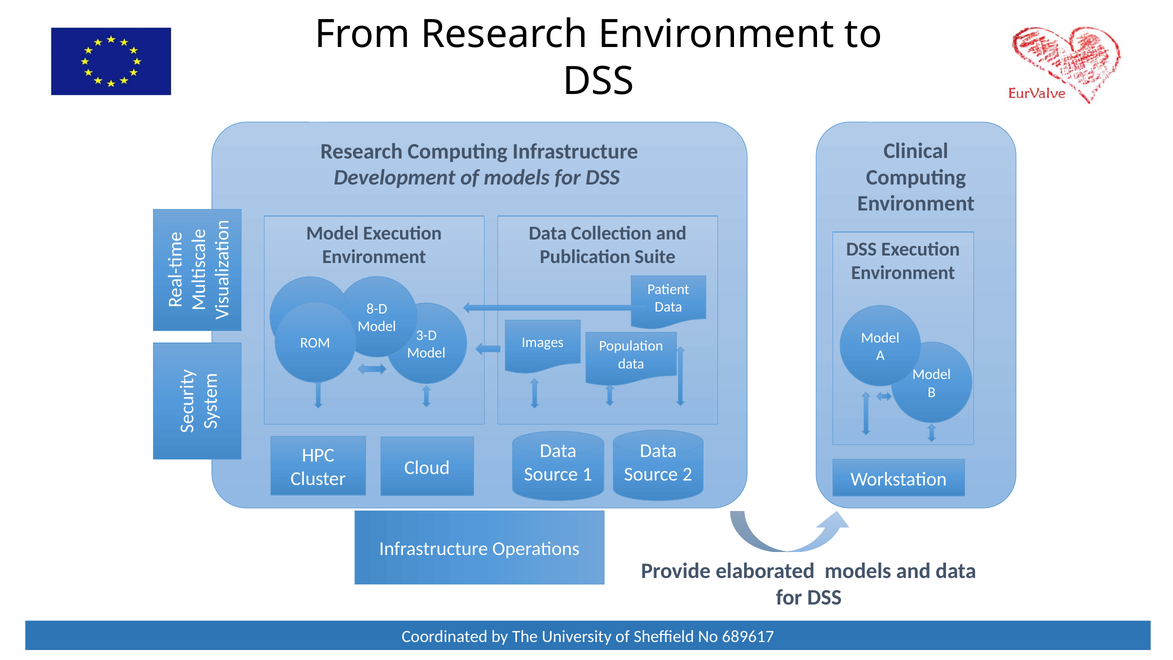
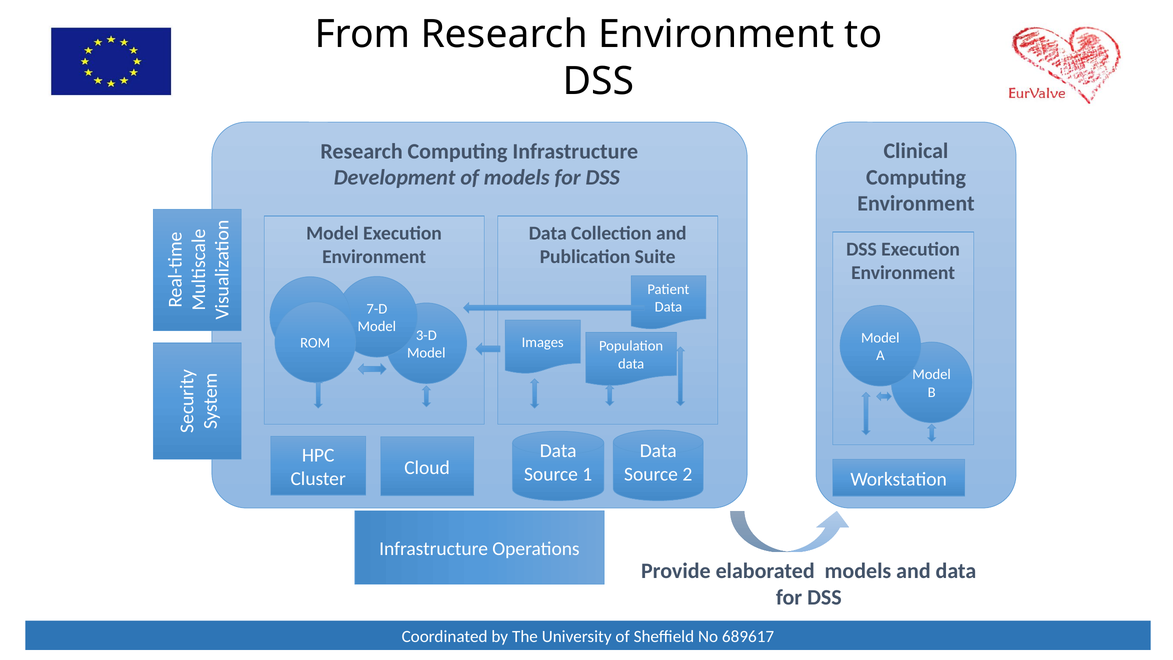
8-D: 8-D -> 7-D
